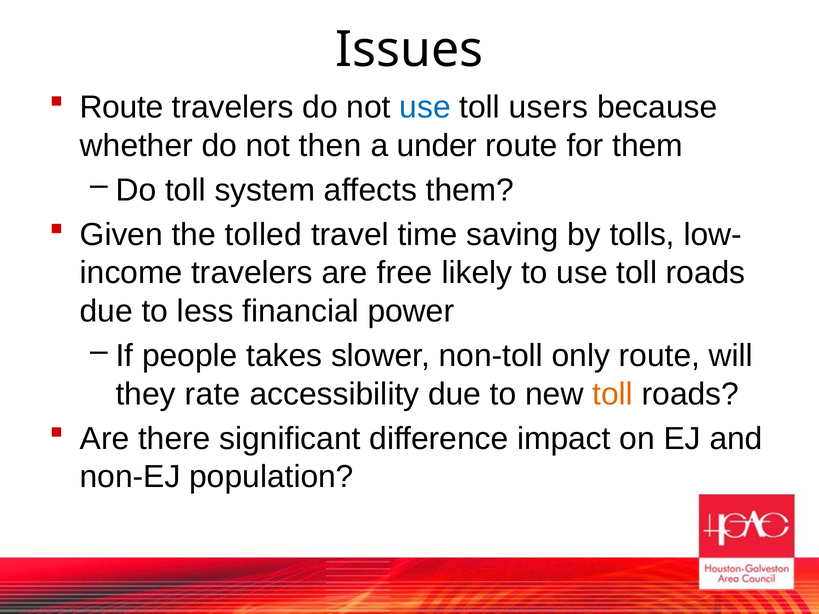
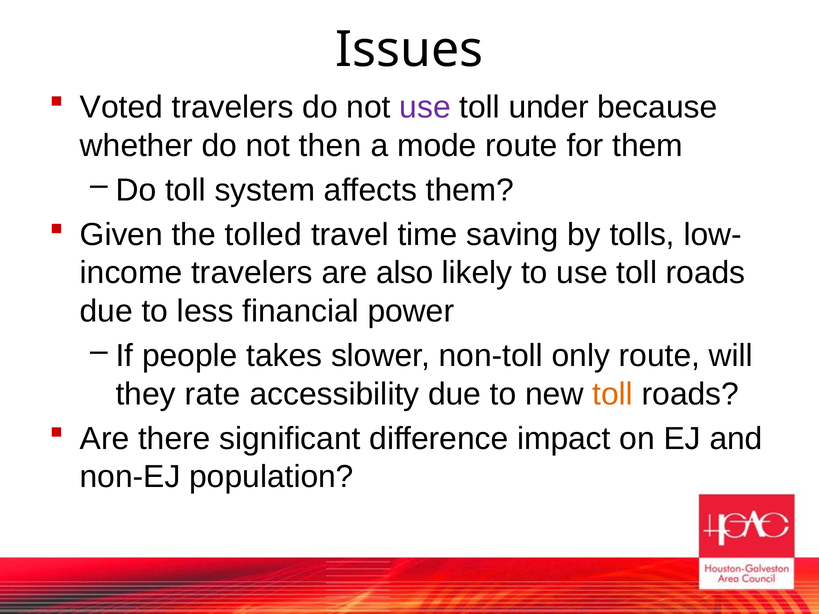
Route at (122, 107): Route -> Voted
use at (425, 107) colour: blue -> purple
users: users -> under
under: under -> mode
free: free -> also
